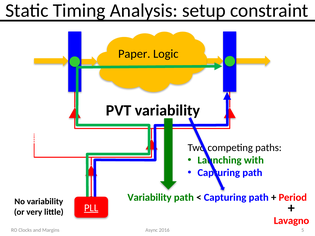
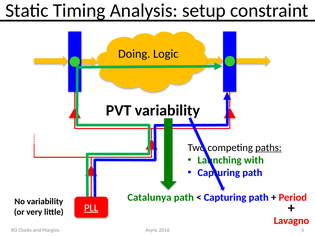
Paper: Paper -> Doing
paths underline: none -> present
Variability at (150, 198): Variability -> Catalunya
